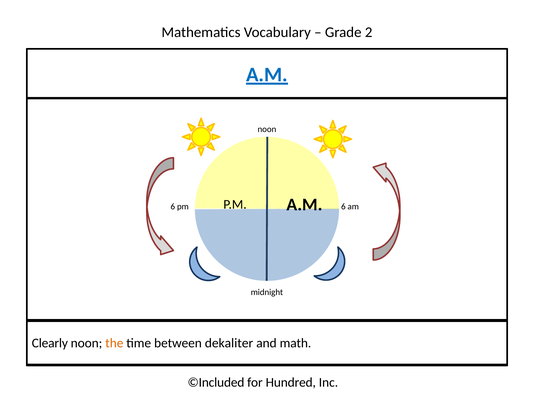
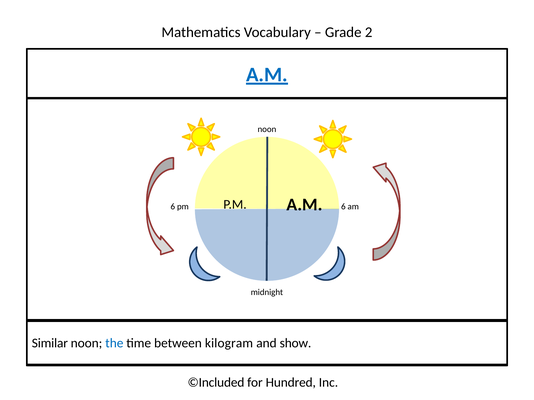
Clearly: Clearly -> Similar
the colour: orange -> blue
dekaliter: dekaliter -> kilogram
math: math -> show
